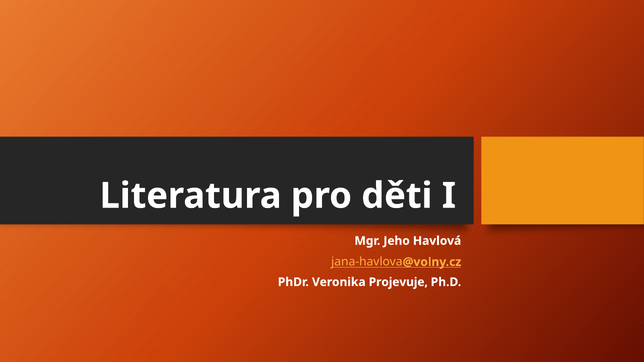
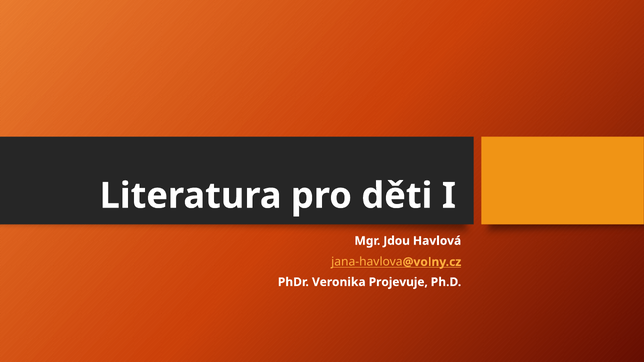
Jeho: Jeho -> Jdou
